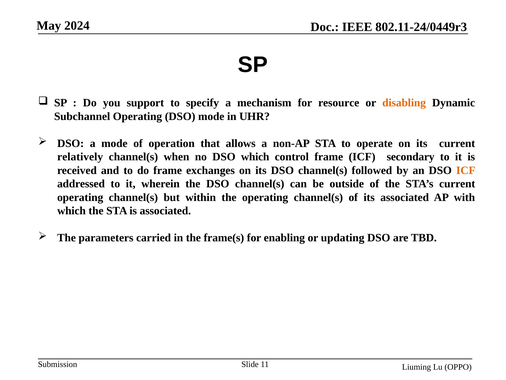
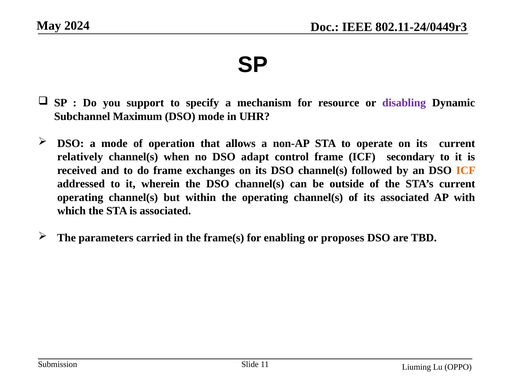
disabling colour: orange -> purple
Subchannel Operating: Operating -> Maximum
DSO which: which -> adapt
updating: updating -> proposes
